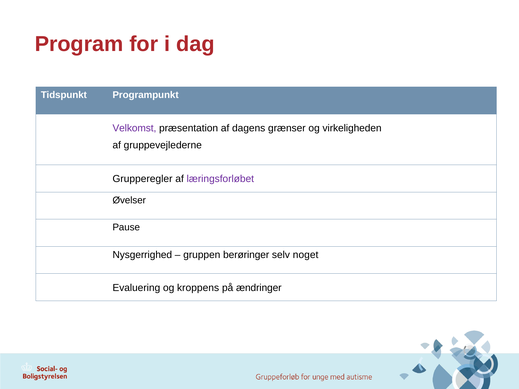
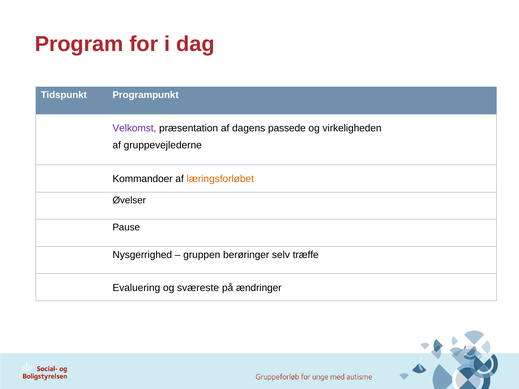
grænser: grænser -> passede
Grupperegler: Grupperegler -> Kommandoer
læringsforløbet colour: purple -> orange
noget: noget -> træffe
kroppens: kroppens -> sværeste
